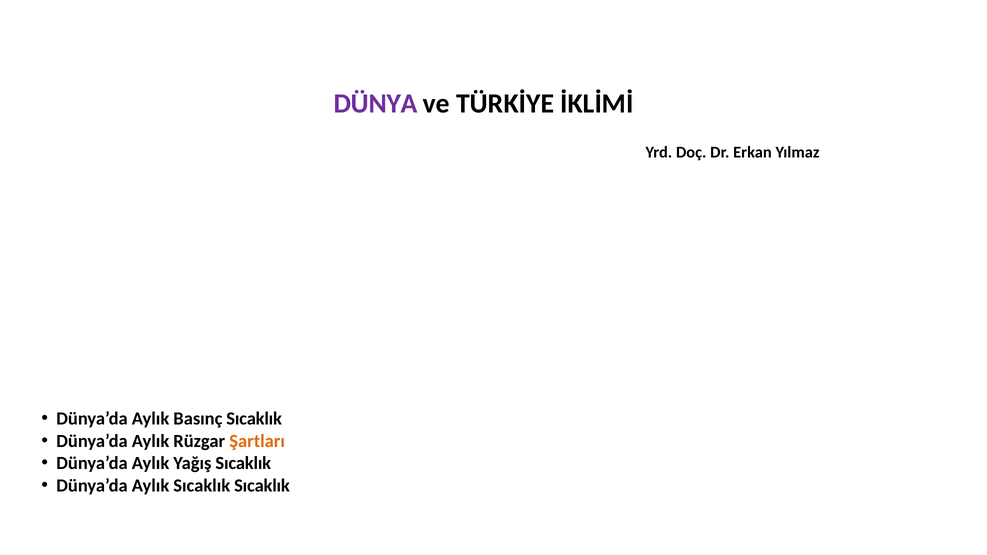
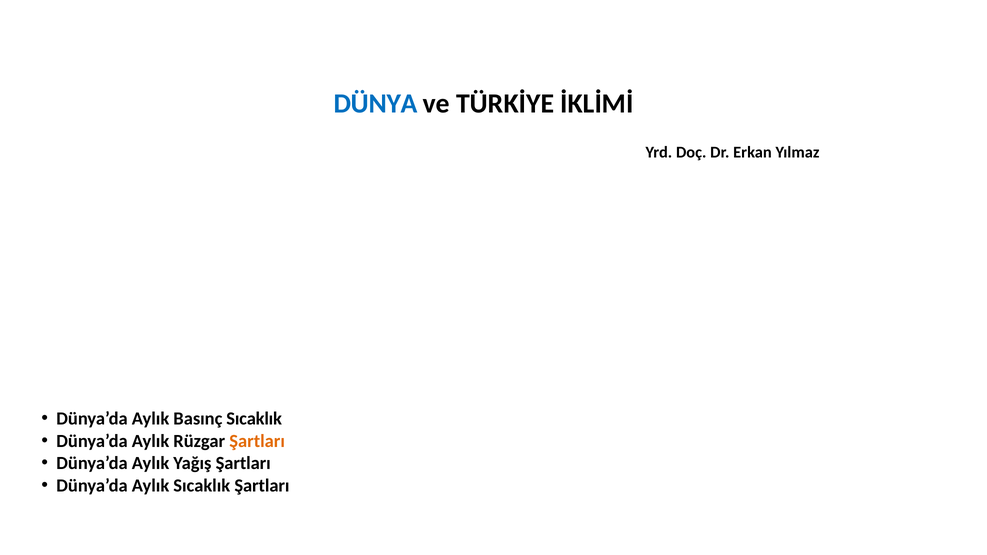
DÜNYA colour: purple -> blue
Yağış Sıcaklık: Sıcaklık -> Şartları
Sıcaklık Sıcaklık: Sıcaklık -> Şartları
